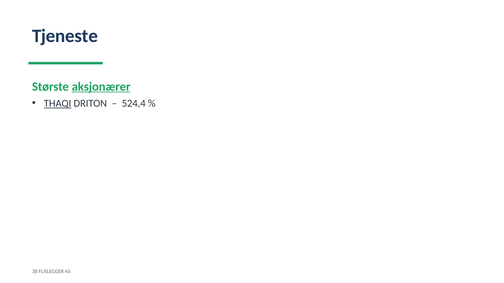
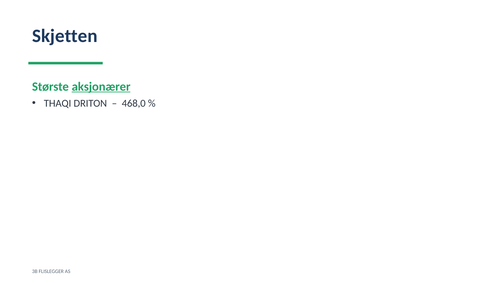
Tjeneste: Tjeneste -> Skjetten
THAQI underline: present -> none
524,4: 524,4 -> 468,0
